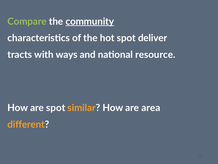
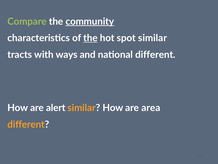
the at (90, 38) underline: none -> present
spot deliver: deliver -> similar
national resource: resource -> different
are spot: spot -> alert
